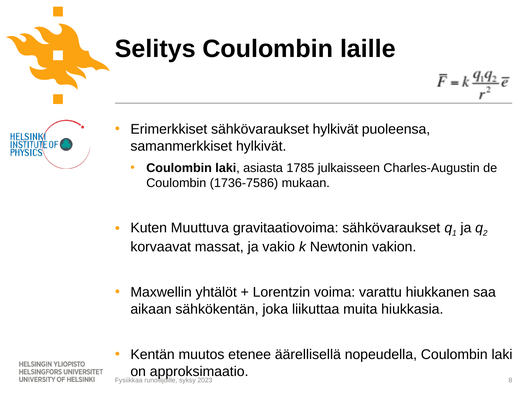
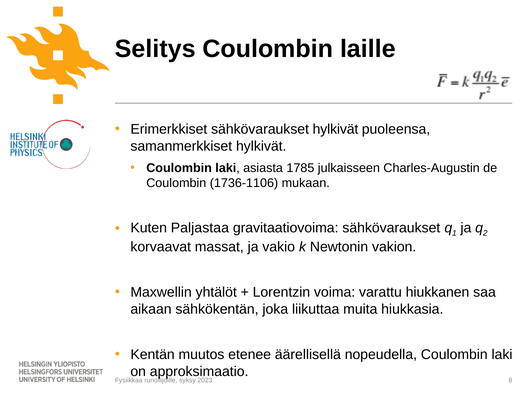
1736-7586: 1736-7586 -> 1736-1106
Muuttuva: Muuttuva -> Paljastaa
